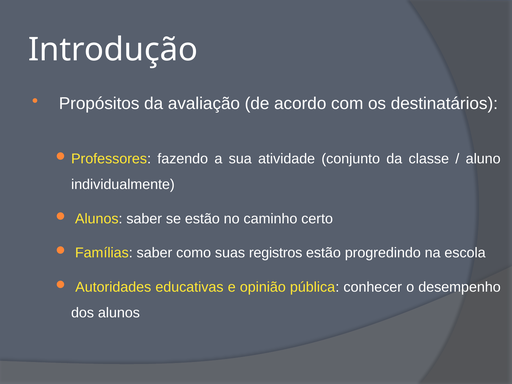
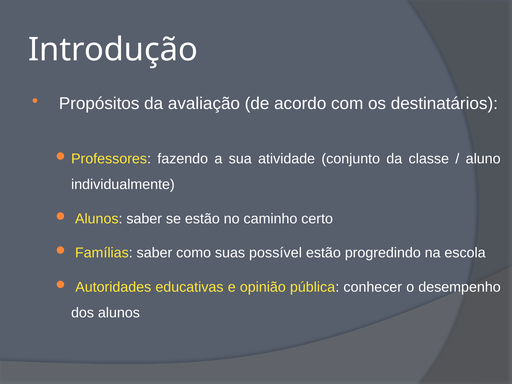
registros: registros -> possível
